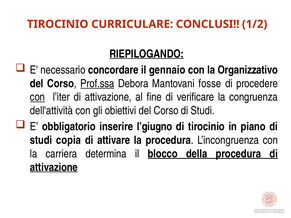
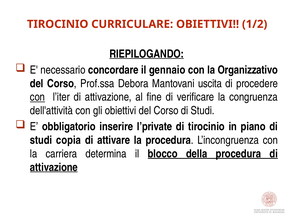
CURRICULARE CONCLUSI: CONCLUSI -> OBIETTIVI
Prof.ssa underline: present -> none
fosse: fosse -> uscita
l’giugno: l’giugno -> l’private
